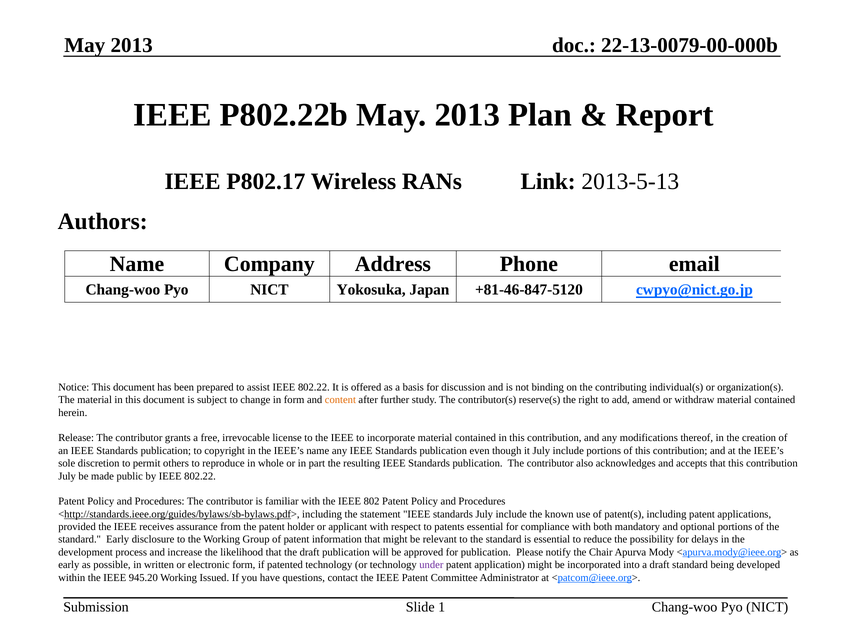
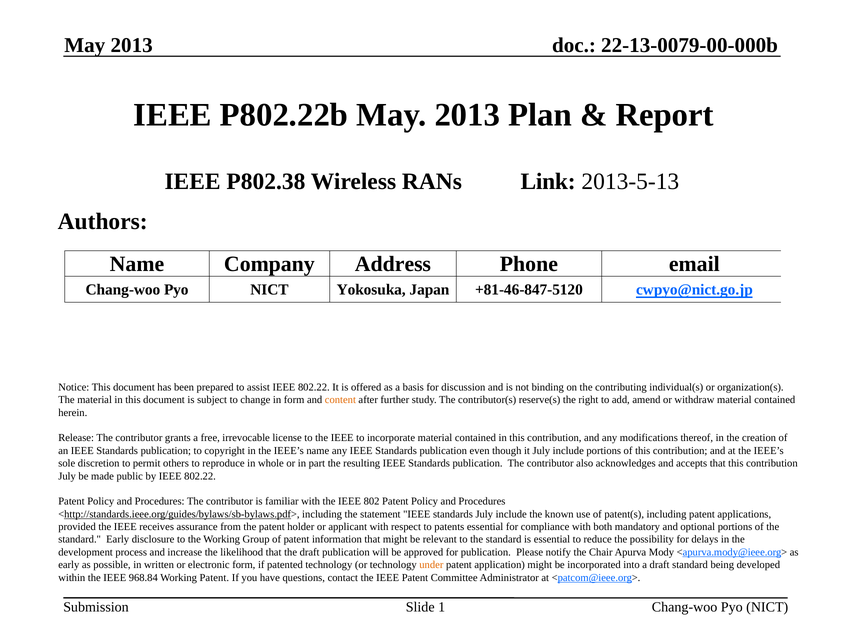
P802.17: P802.17 -> P802.38
under colour: purple -> orange
945.20: 945.20 -> 968.84
Working Issued: Issued -> Patent
